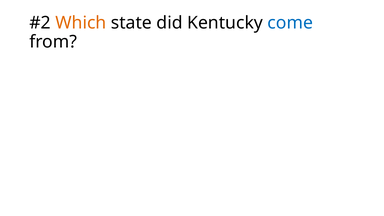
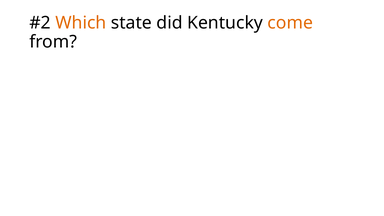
come colour: blue -> orange
